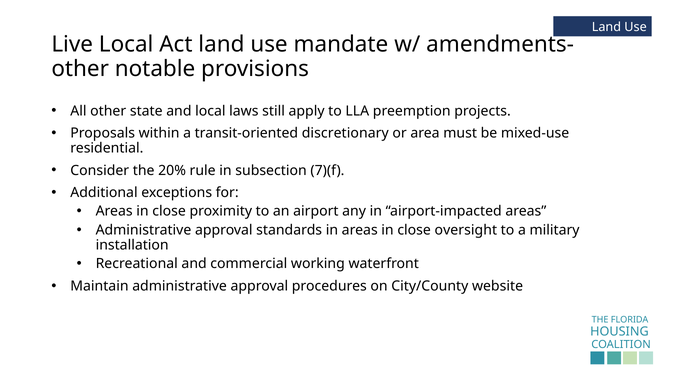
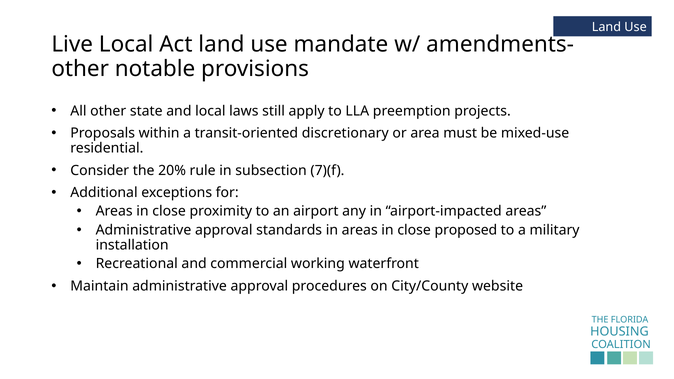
oversight: oversight -> proposed
